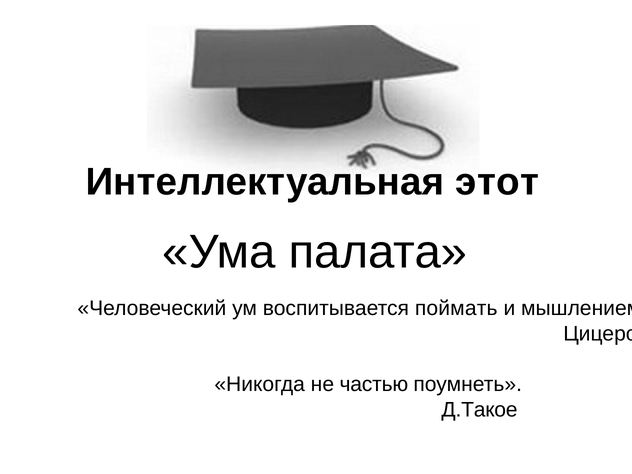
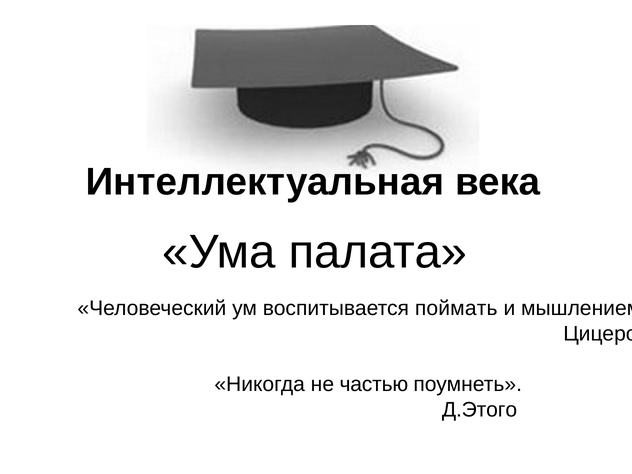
этот: этот -> века
Д.Такое: Д.Такое -> Д.Этого
